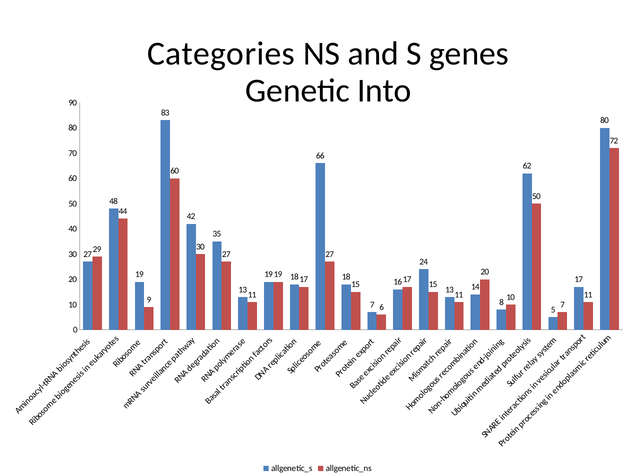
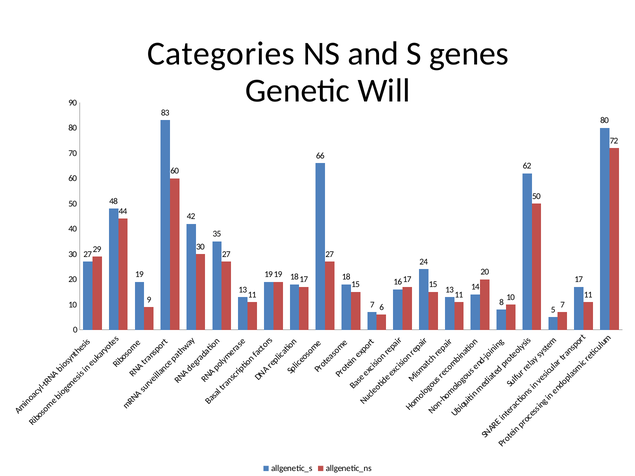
Into: Into -> Will
